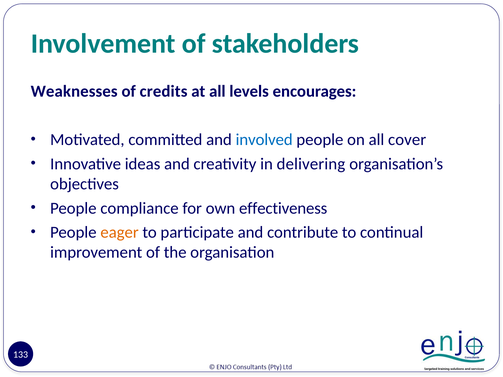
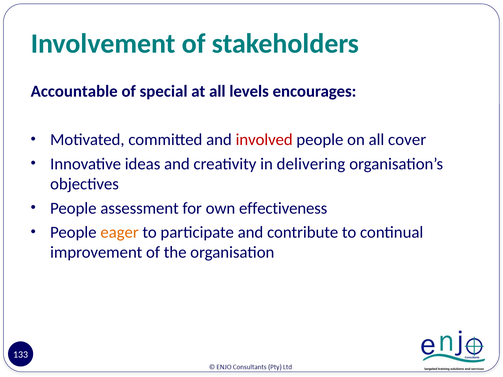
Weaknesses: Weaknesses -> Accountable
credits: credits -> special
involved colour: blue -> red
compliance: compliance -> assessment
